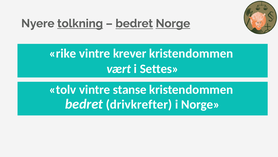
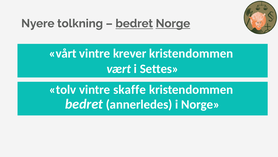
tolkning underline: present -> none
rike: rike -> vårt
stanse: stanse -> skaffe
drivkrefter: drivkrefter -> annerledes
